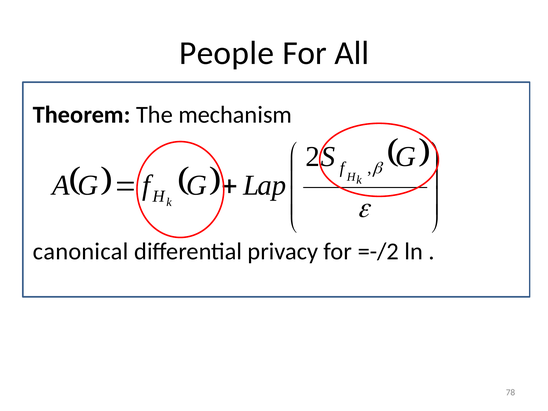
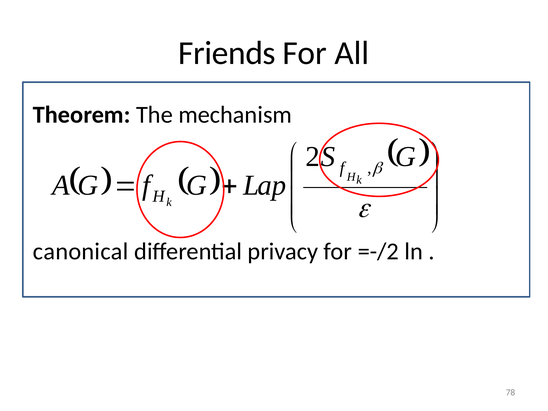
People: People -> Friends
